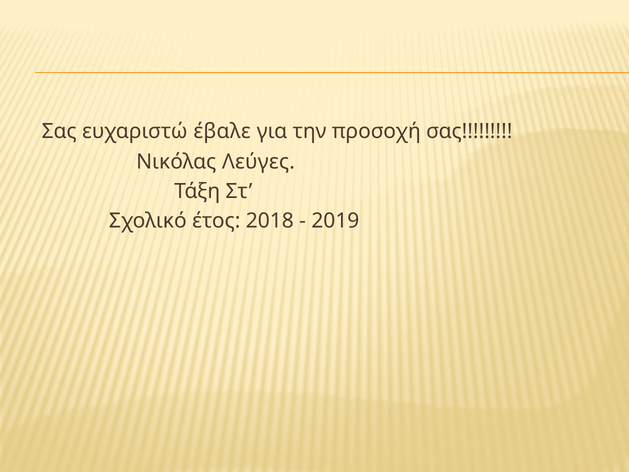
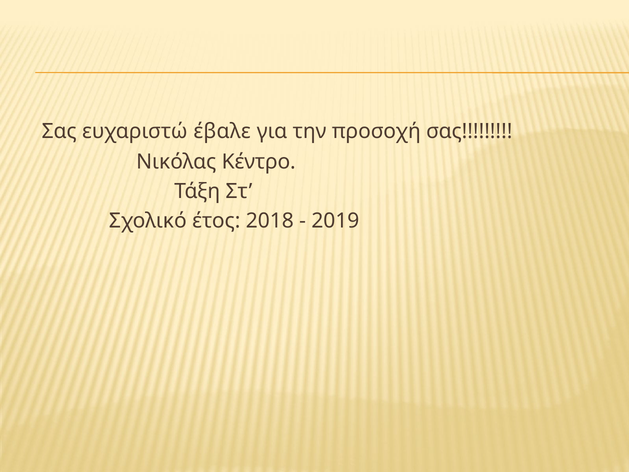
Λεύγες: Λεύγες -> Κέντρο
